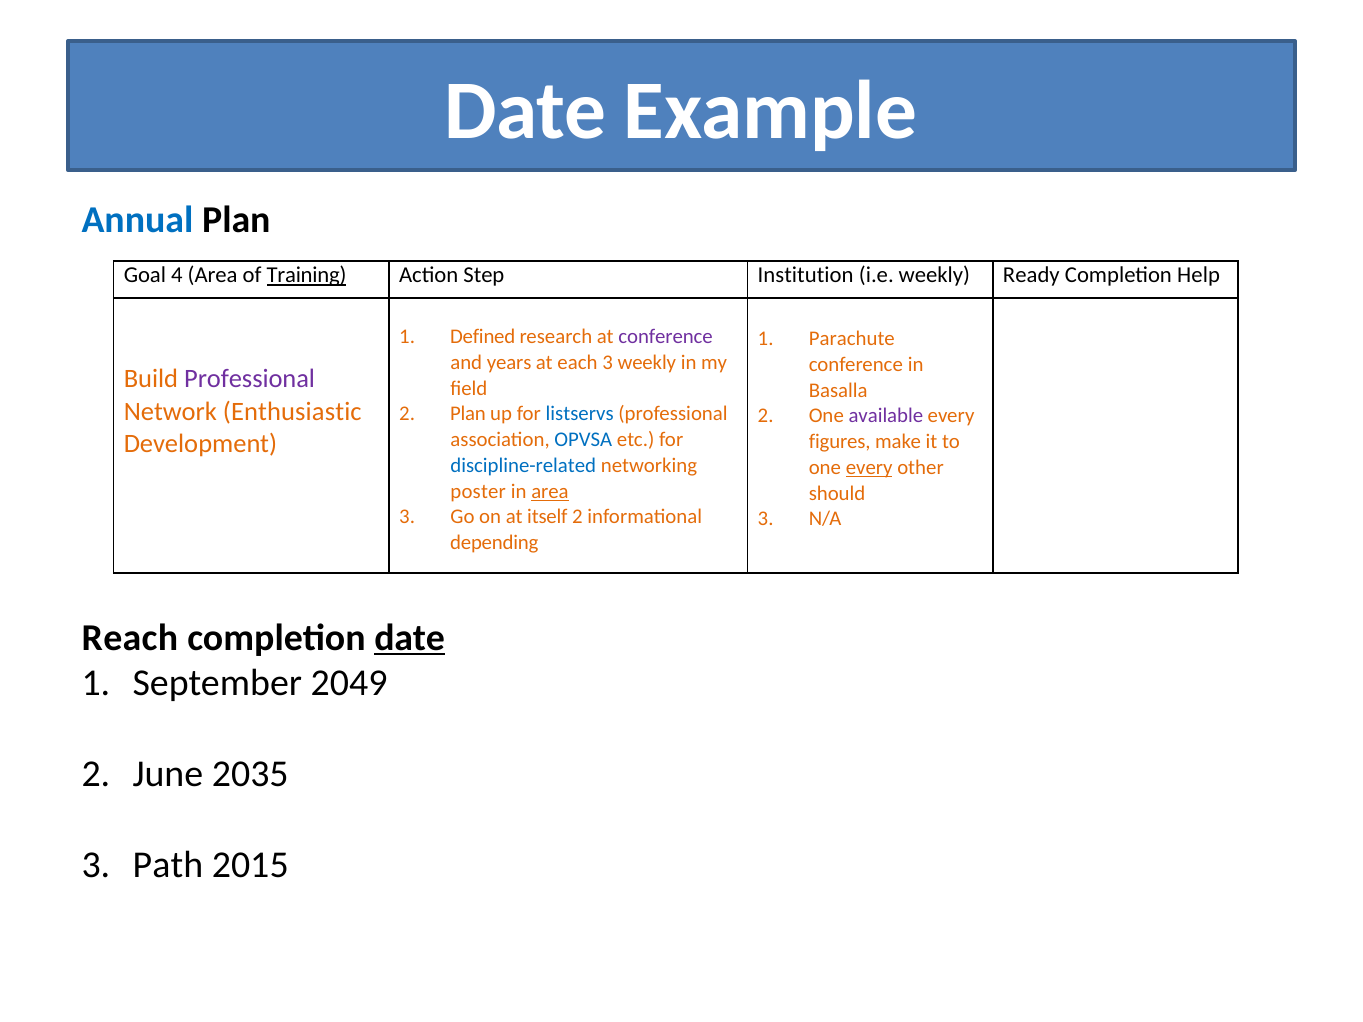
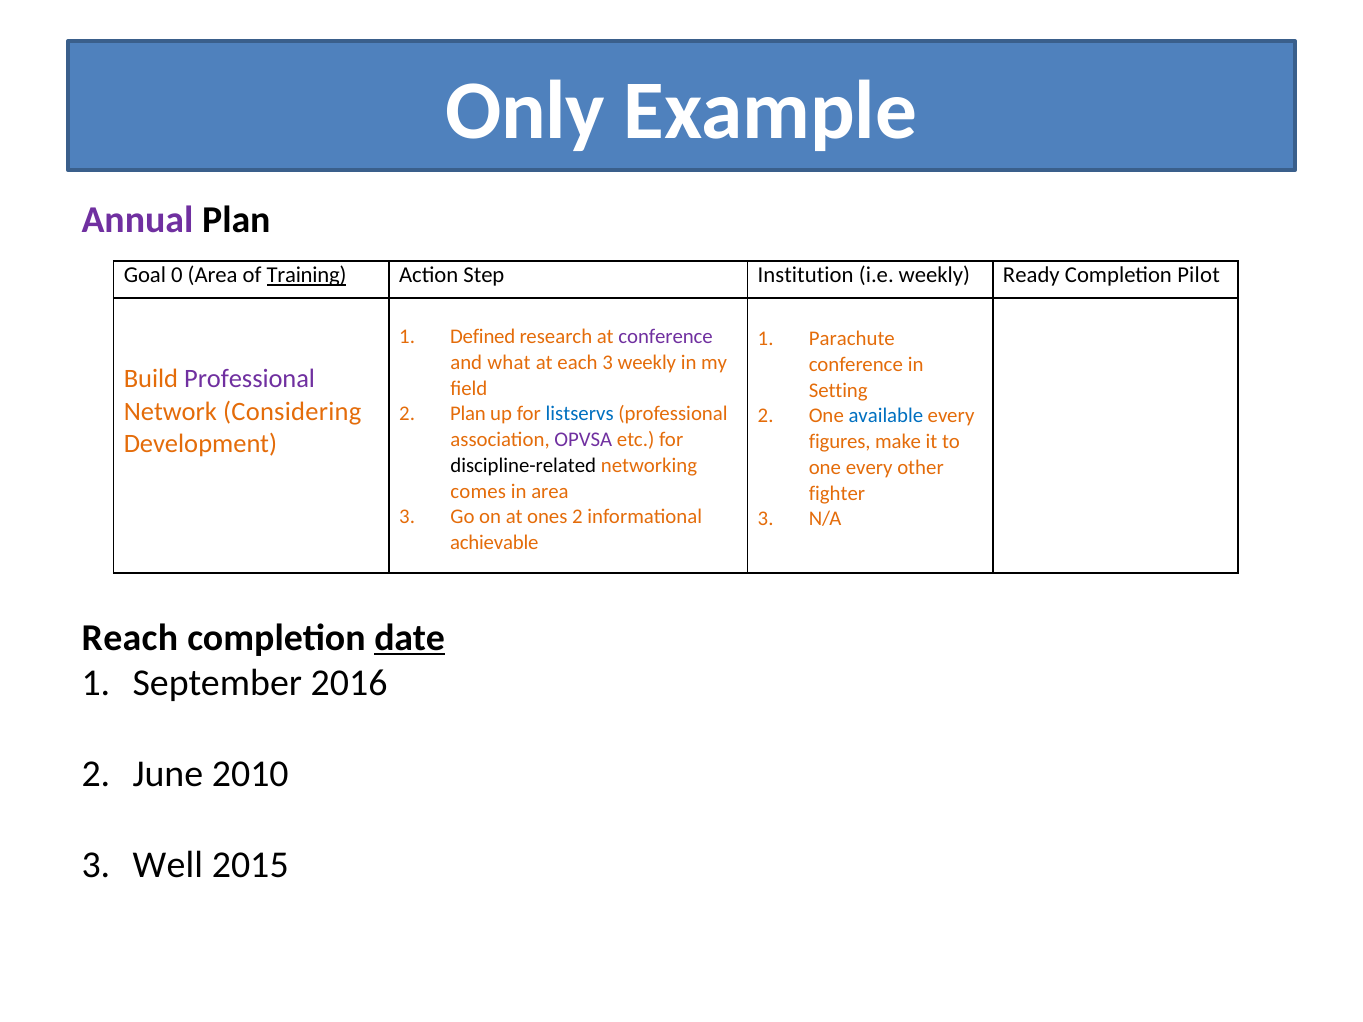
Date at (526, 111): Date -> Only
Annual colour: blue -> purple
4: 4 -> 0
Help: Help -> Pilot
years: years -> what
Basalla: Basalla -> Setting
Enthusiastic: Enthusiastic -> Considering
available colour: purple -> blue
OPVSA colour: blue -> purple
discipline-related colour: blue -> black
every at (869, 468) underline: present -> none
poster: poster -> comes
area at (550, 491) underline: present -> none
should: should -> fighter
itself: itself -> ones
depending: depending -> achievable
2049: 2049 -> 2016
2035: 2035 -> 2010
Path: Path -> Well
